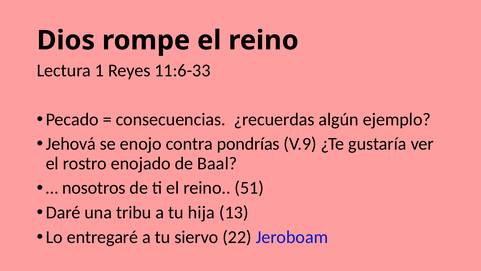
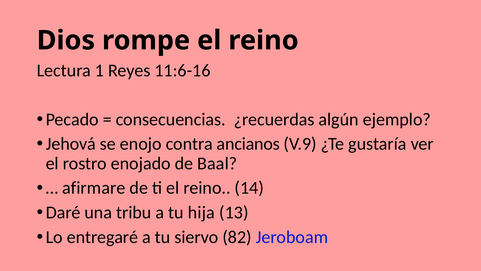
11:6-33: 11:6-33 -> 11:6-16
pondrías: pondrías -> ancianos
nosotros: nosotros -> afirmare
51: 51 -> 14
22: 22 -> 82
